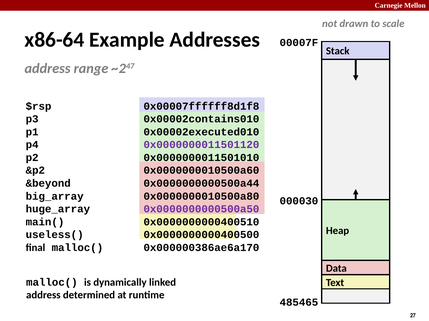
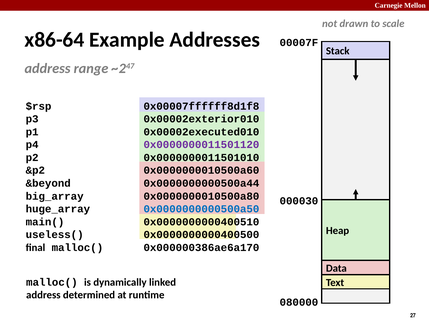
0x00002contains010: 0x00002contains010 -> 0x00002exterior010
0x0000000000500a50 colour: purple -> blue
485465: 485465 -> 080000
